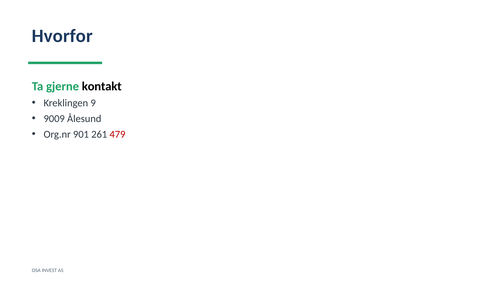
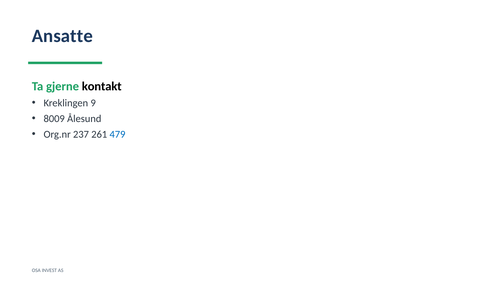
Hvorfor: Hvorfor -> Ansatte
9009: 9009 -> 8009
901: 901 -> 237
479 colour: red -> blue
